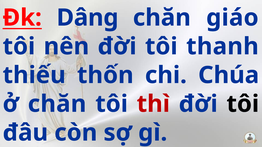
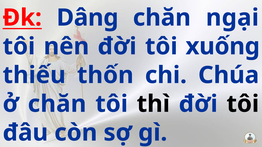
giáo: giáo -> ngại
thanh: thanh -> xuống
thì colour: red -> black
